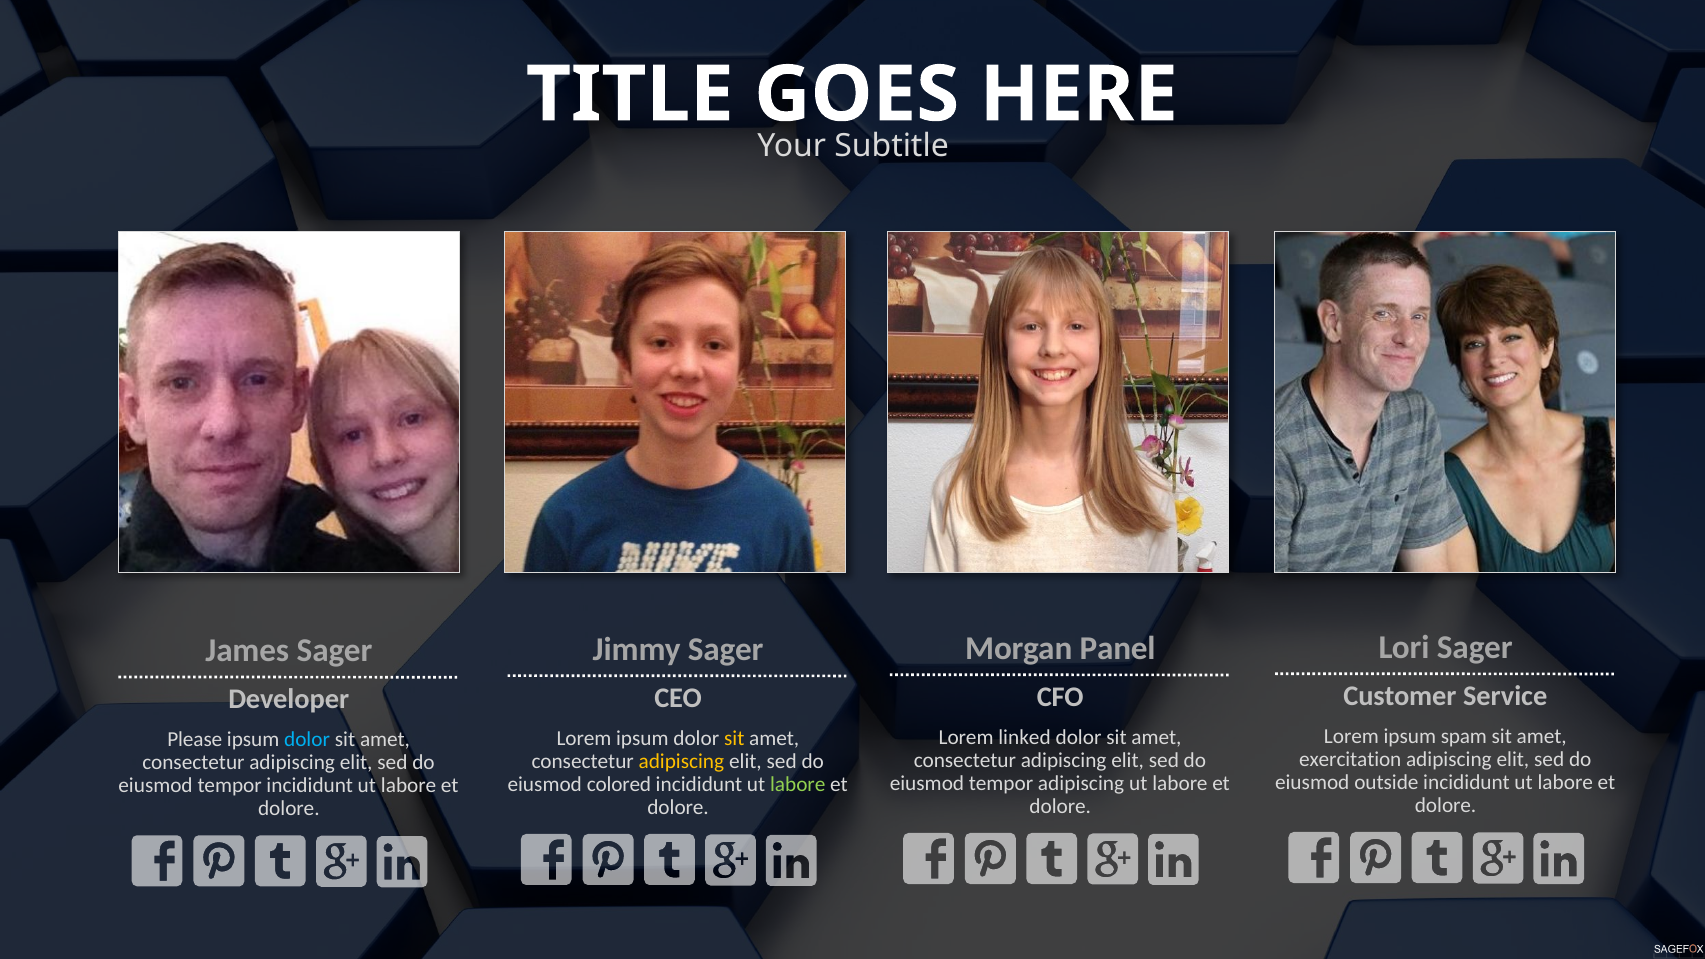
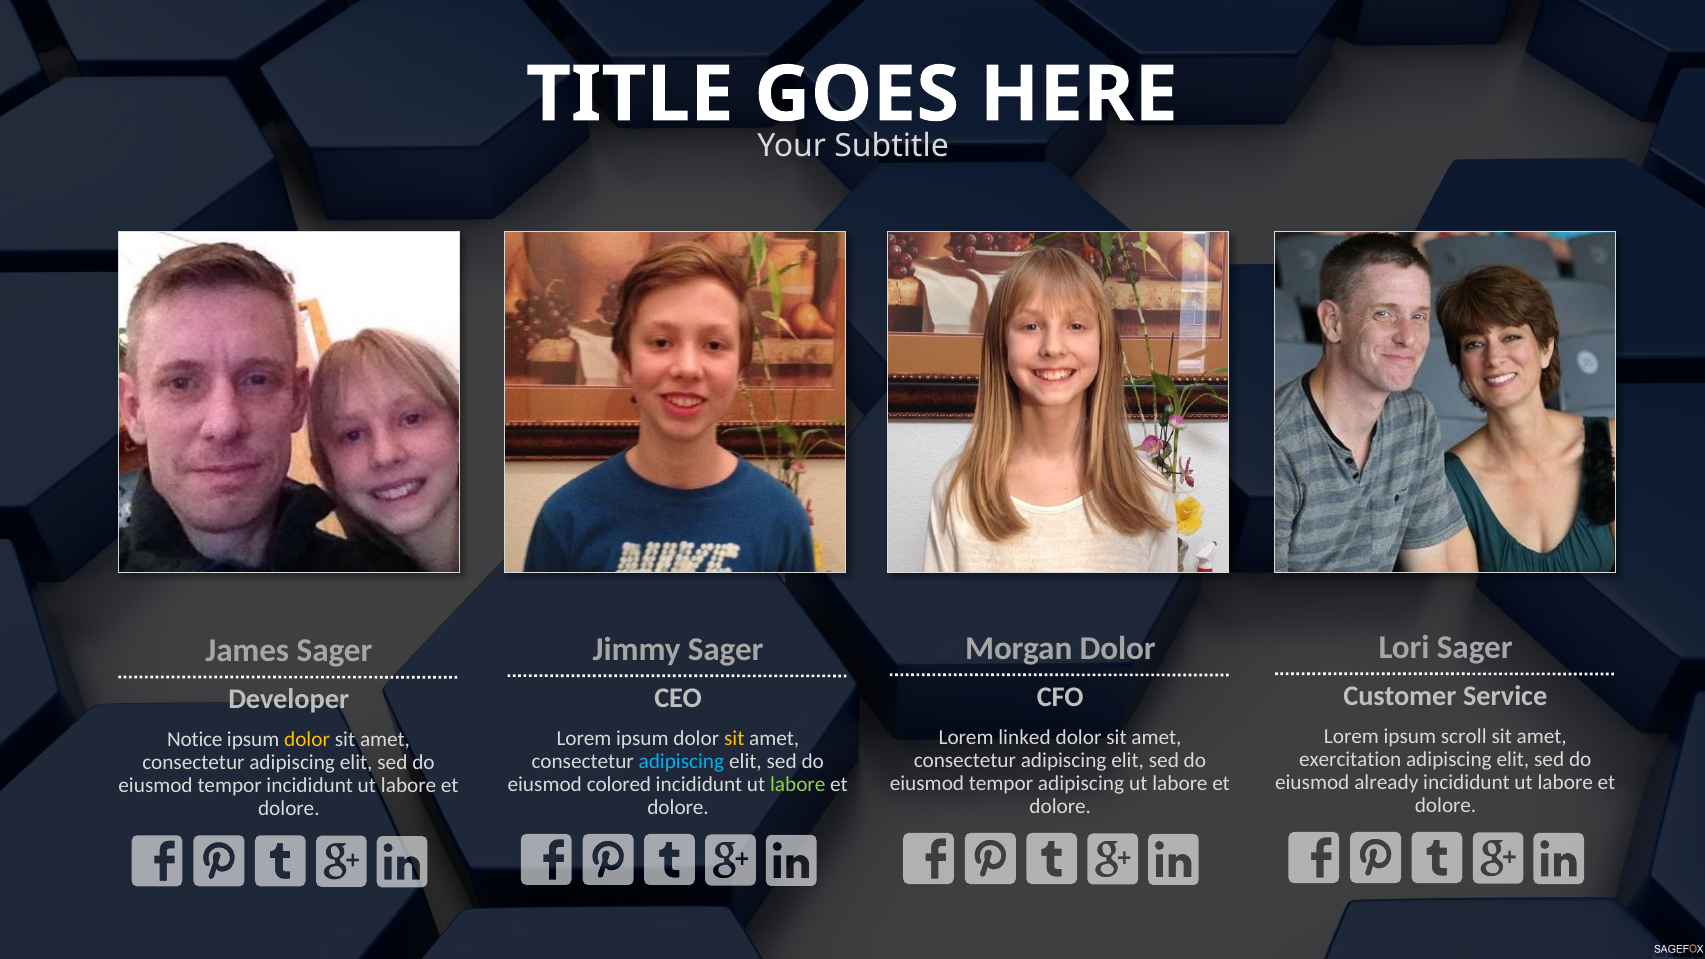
Morgan Panel: Panel -> Dolor
spam: spam -> scroll
Please: Please -> Notice
dolor at (307, 740) colour: light blue -> yellow
adipiscing at (681, 761) colour: yellow -> light blue
outside: outside -> already
